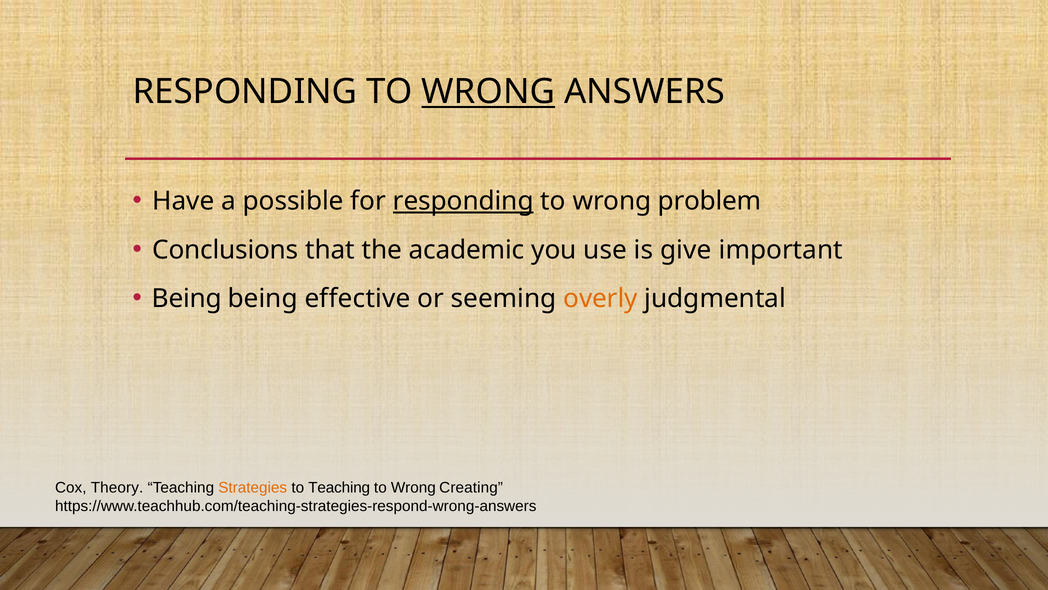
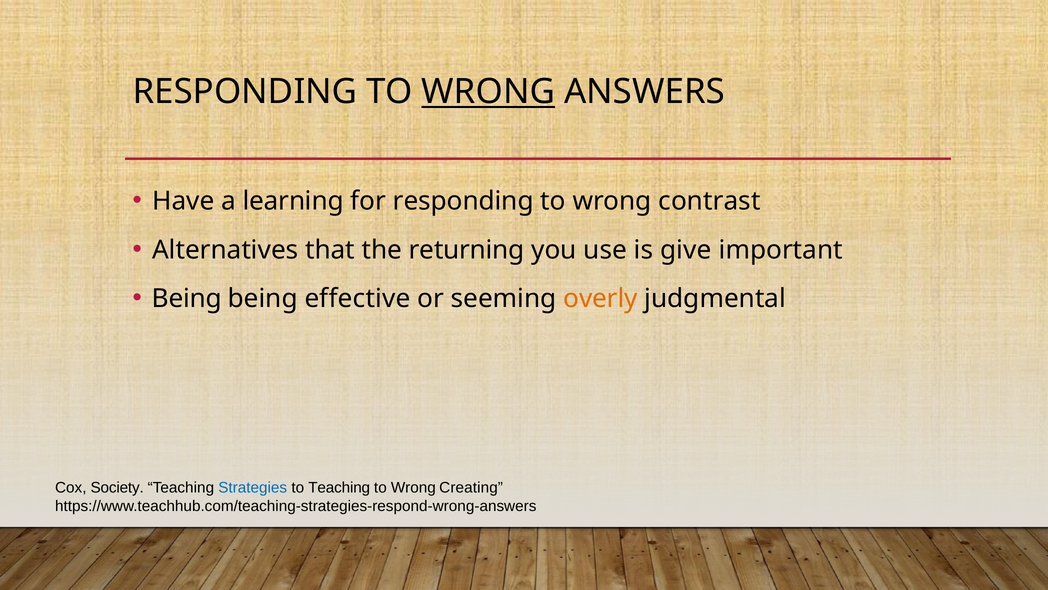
possible: possible -> learning
responding at (463, 201) underline: present -> none
problem: problem -> contrast
Conclusions: Conclusions -> Alternatives
academic: academic -> returning
Theory: Theory -> Society
Strategies colour: orange -> blue
